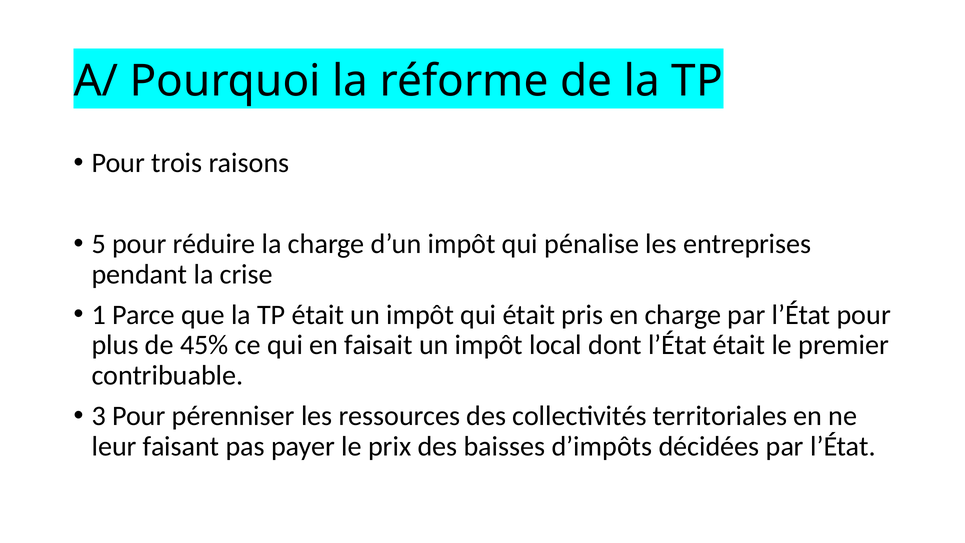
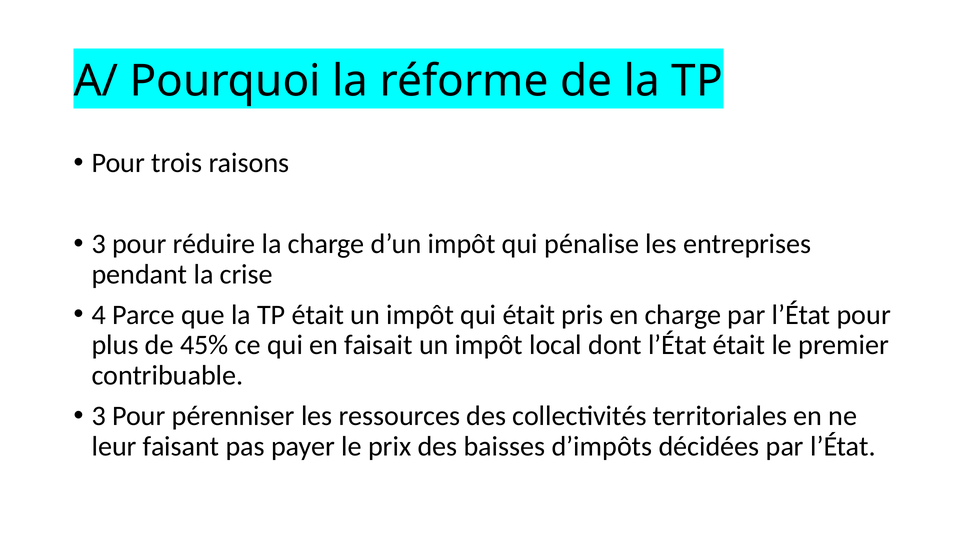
5 at (99, 244): 5 -> 3
1: 1 -> 4
